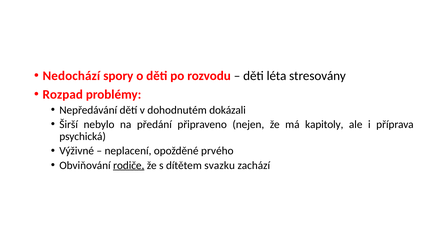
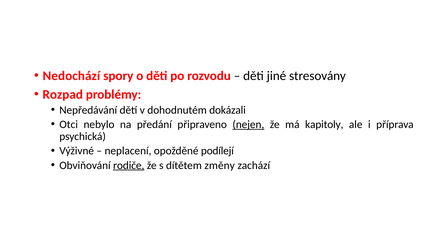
léta: léta -> jiné
Širší: Širší -> Otci
nejen underline: none -> present
prvého: prvého -> podílejí
svazku: svazku -> změny
